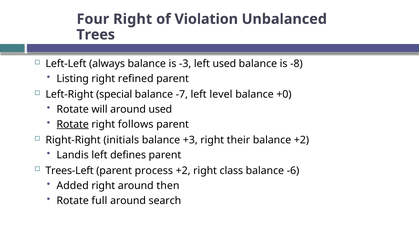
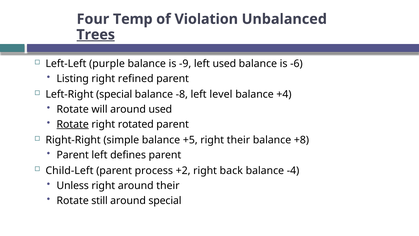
Four Right: Right -> Temp
Trees underline: none -> present
always: always -> purple
-3: -3 -> -9
-8: -8 -> -6
-7: -7 -> -8
+0: +0 -> +4
follows: follows -> rotated
initials: initials -> simple
+3: +3 -> +5
balance +2: +2 -> +8
Landis at (73, 155): Landis -> Parent
Trees-Left: Trees-Left -> Child-Left
class: class -> back
-6: -6 -> -4
Added: Added -> Unless
around then: then -> their
full: full -> still
around search: search -> special
